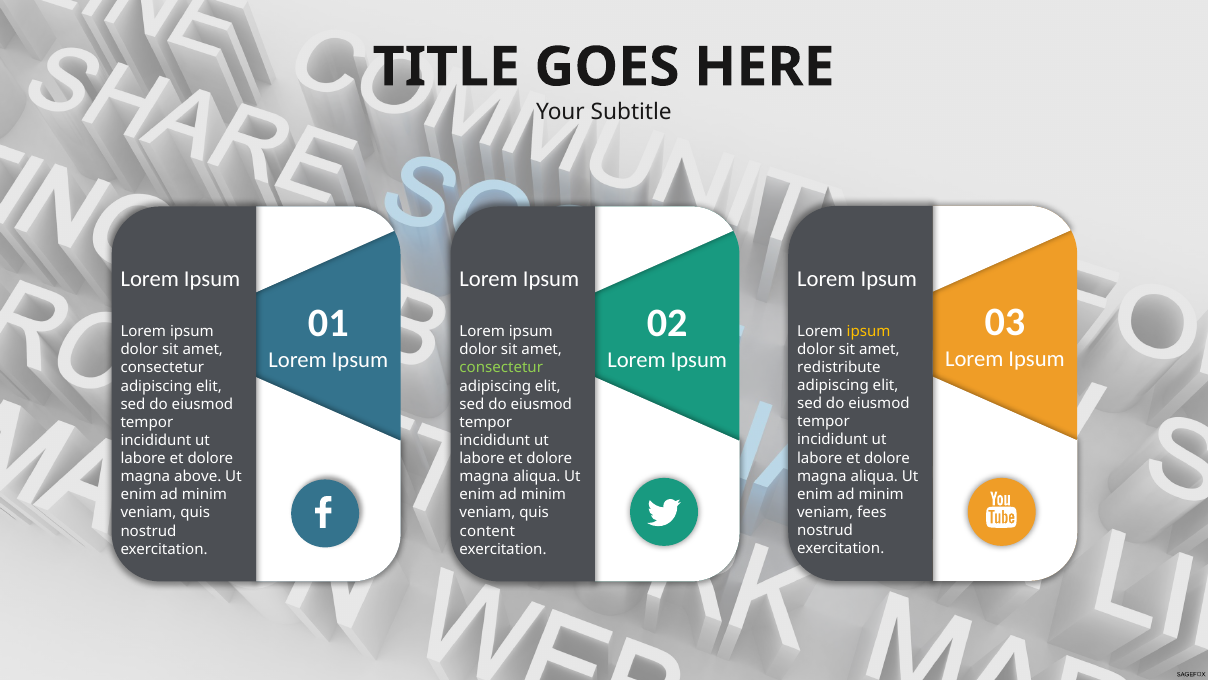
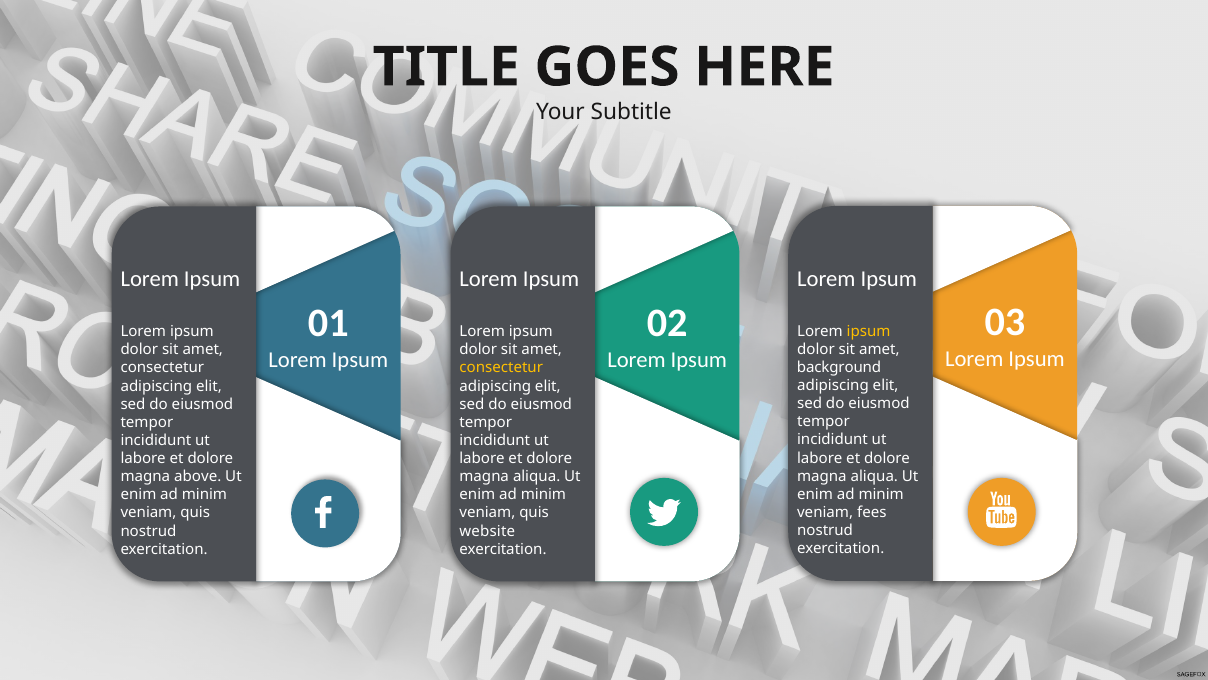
redistribute: redistribute -> background
consectetur at (501, 368) colour: light green -> yellow
content: content -> website
